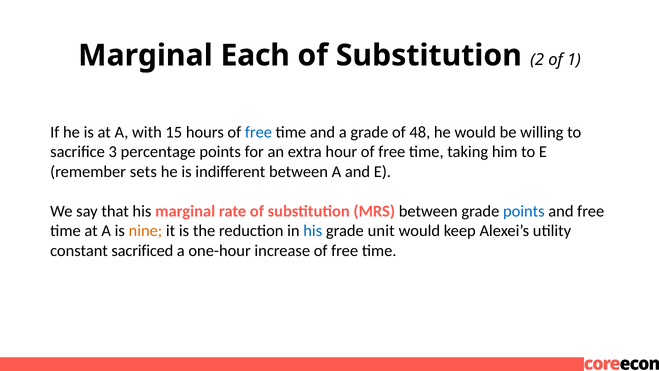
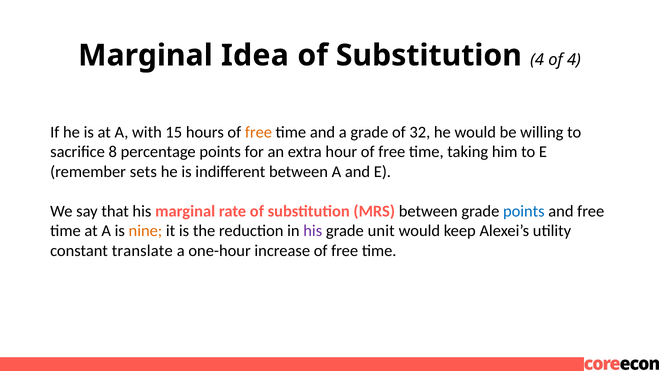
Each: Each -> Idea
Substitution 2: 2 -> 4
of 1: 1 -> 4
free at (258, 132) colour: blue -> orange
48: 48 -> 32
3: 3 -> 8
his at (313, 231) colour: blue -> purple
sacrificed: sacrificed -> translate
